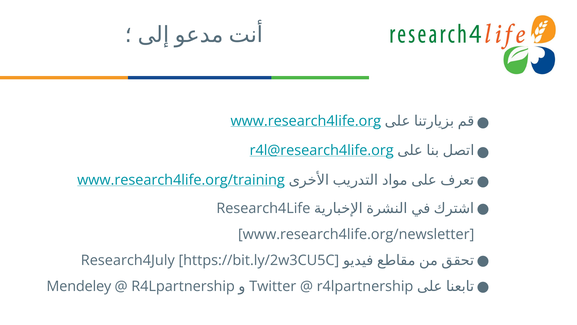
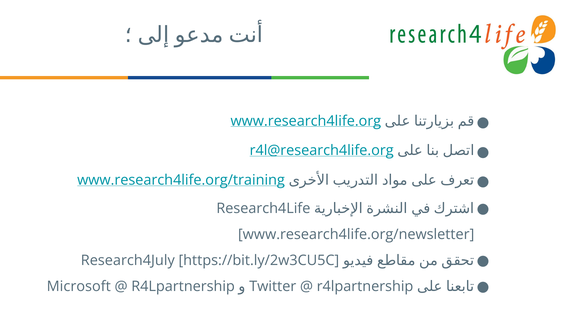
Mendeley: Mendeley -> Microsoft
